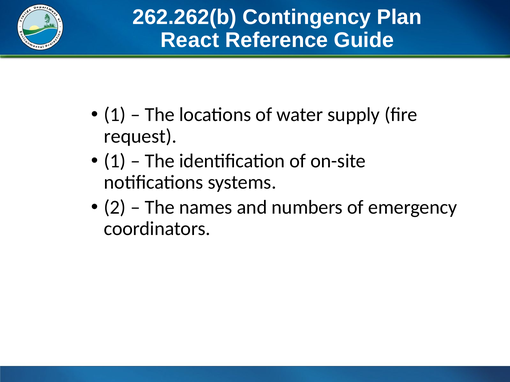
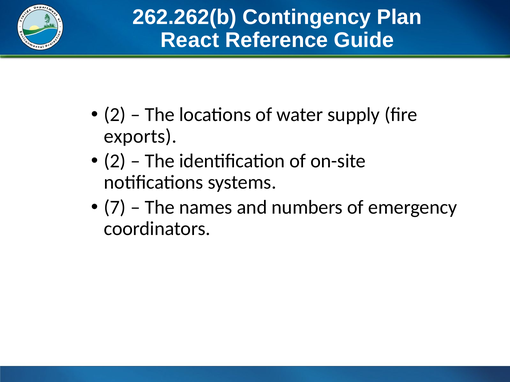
1 at (115, 115): 1 -> 2
request: request -> exports
1 at (115, 161): 1 -> 2
2: 2 -> 7
